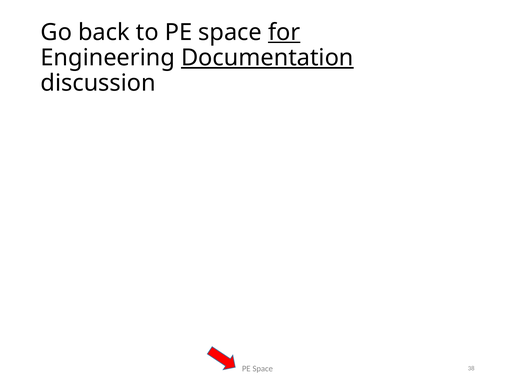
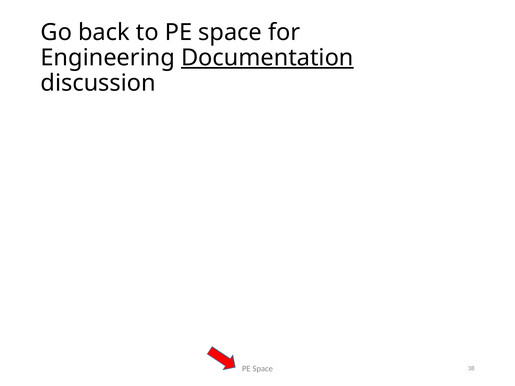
for underline: present -> none
